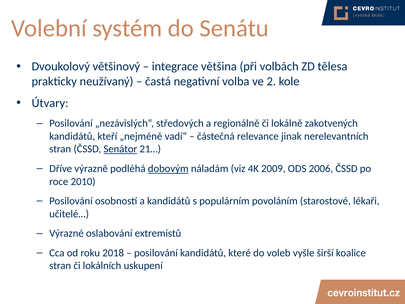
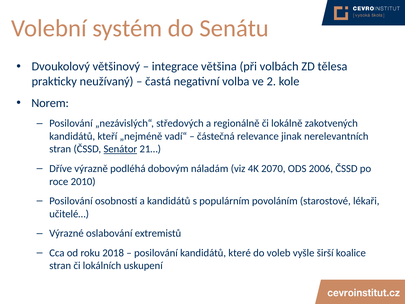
Útvary: Útvary -> Norem
dobovým underline: present -> none
2009: 2009 -> 2070
